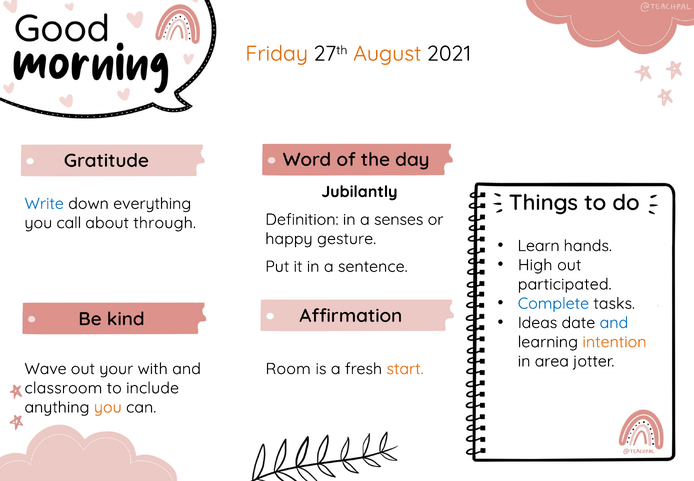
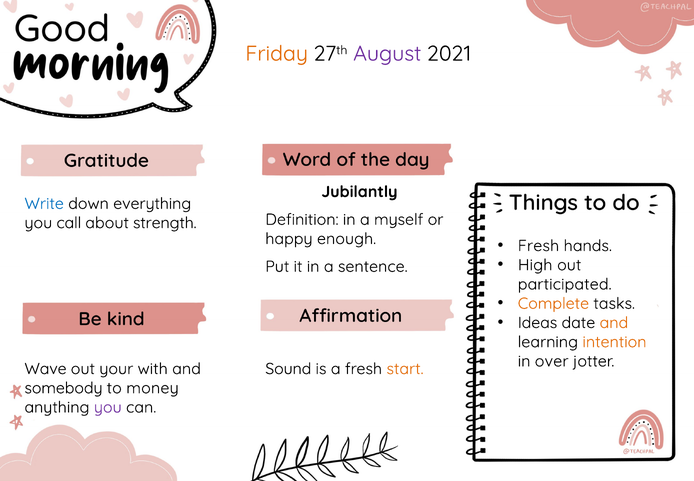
August colour: orange -> purple
senses: senses -> myself
through: through -> strength
gesture: gesture -> enough
Learn at (539, 246): Learn -> Fresh
Complete colour: blue -> orange
and at (614, 322) colour: blue -> orange
area: area -> over
Room: Room -> Sound
classroom: classroom -> somebody
include: include -> money
you at (108, 407) colour: orange -> purple
